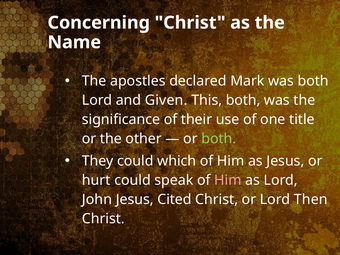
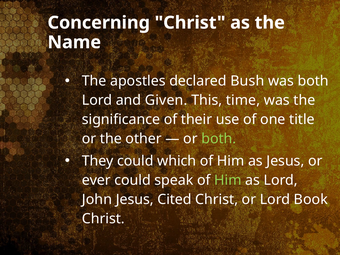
Mark: Mark -> Bush
This both: both -> time
hurt: hurt -> ever
Him at (228, 180) colour: pink -> light green
Then: Then -> Book
